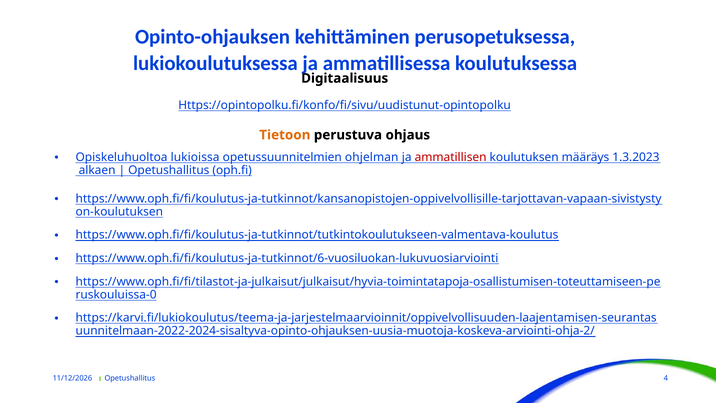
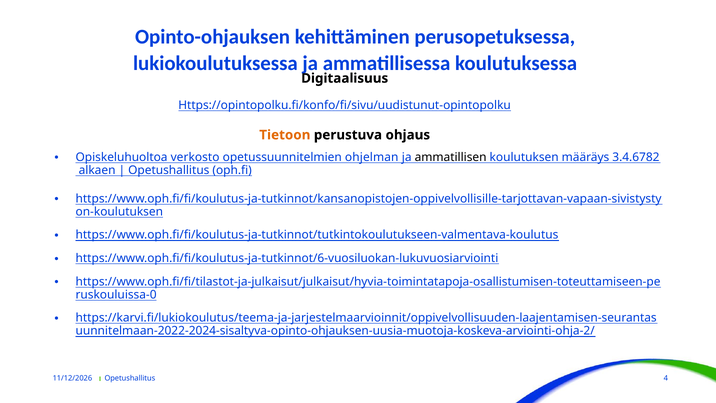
lukioissa: lukioissa -> verkosto
ammatillisen colour: red -> black
1.3.2023: 1.3.2023 -> 3.4.6782
